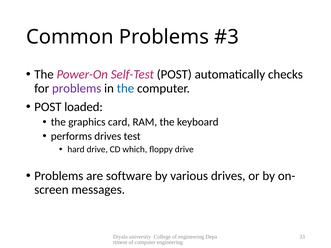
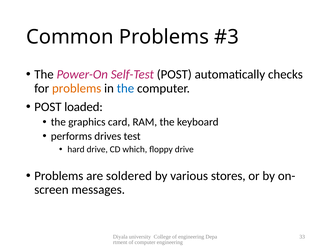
problems at (77, 88) colour: purple -> orange
software: software -> soldered
various drives: drives -> stores
